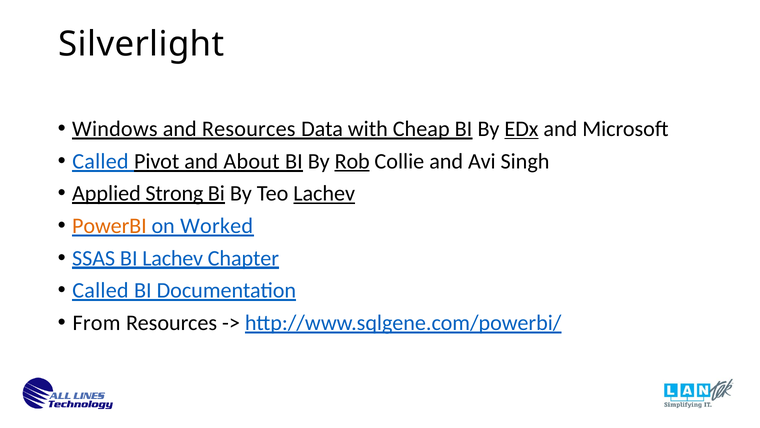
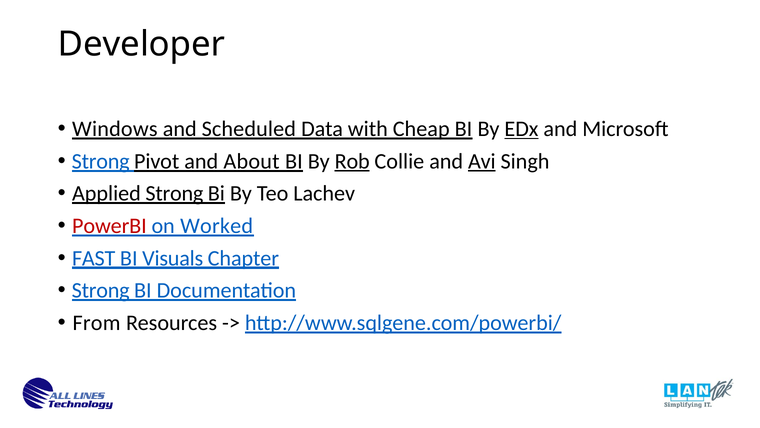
Silverlight: Silverlight -> Developer
and Resources: Resources -> Scheduled
Called at (100, 161): Called -> Strong
Avi underline: none -> present
Lachev at (324, 193) underline: present -> none
PowerBI colour: orange -> red
SSAS: SSAS -> FAST
BI Lachev: Lachev -> Visuals
Called at (100, 290): Called -> Strong
